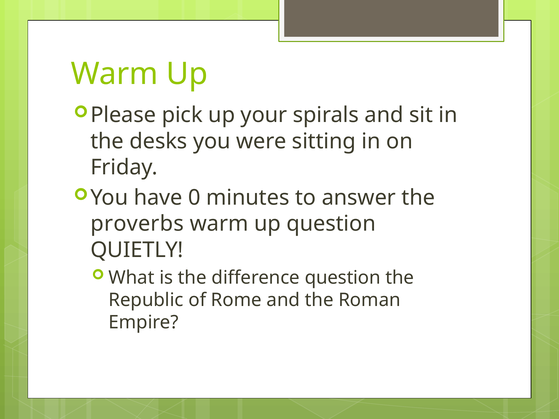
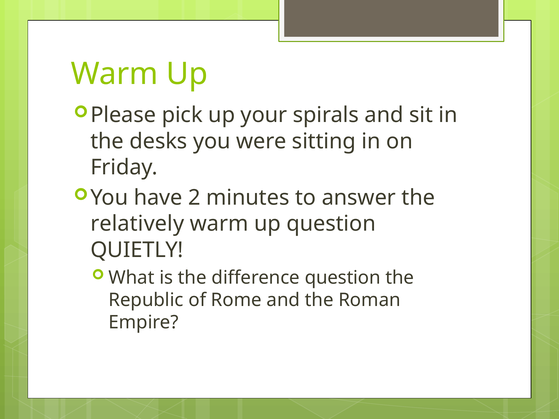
0: 0 -> 2
proverbs: proverbs -> relatively
